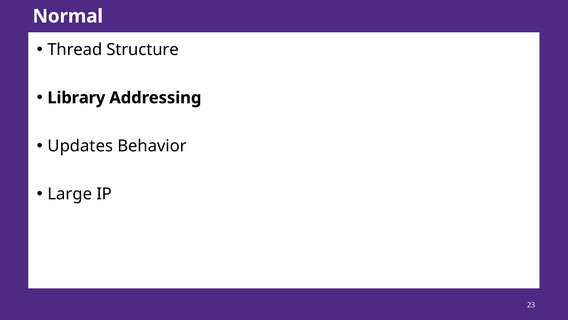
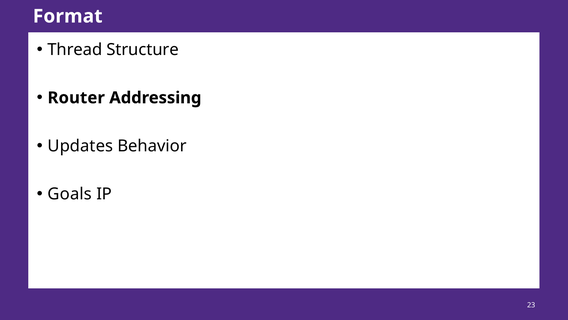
Normal: Normal -> Format
Library: Library -> Router
Large: Large -> Goals
